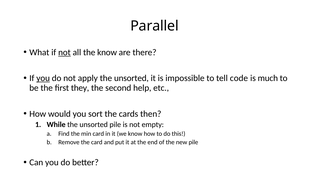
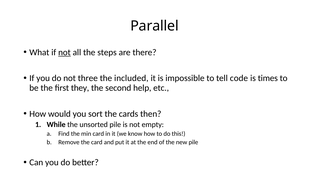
the know: know -> steps
you at (43, 78) underline: present -> none
apply: apply -> three
unsorted at (131, 78): unsorted -> included
much: much -> times
